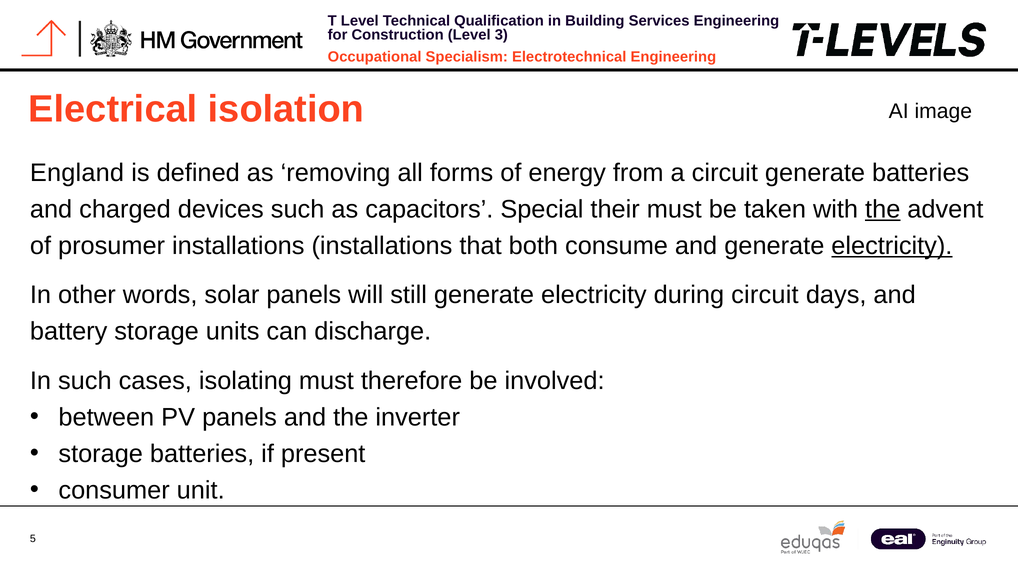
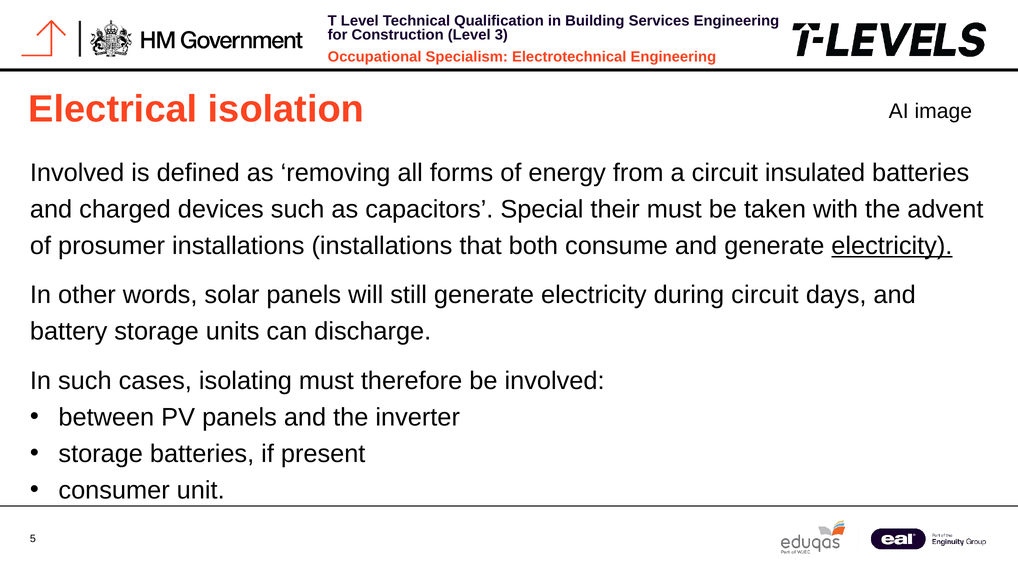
England at (77, 173): England -> Involved
circuit generate: generate -> insulated
the at (883, 209) underline: present -> none
